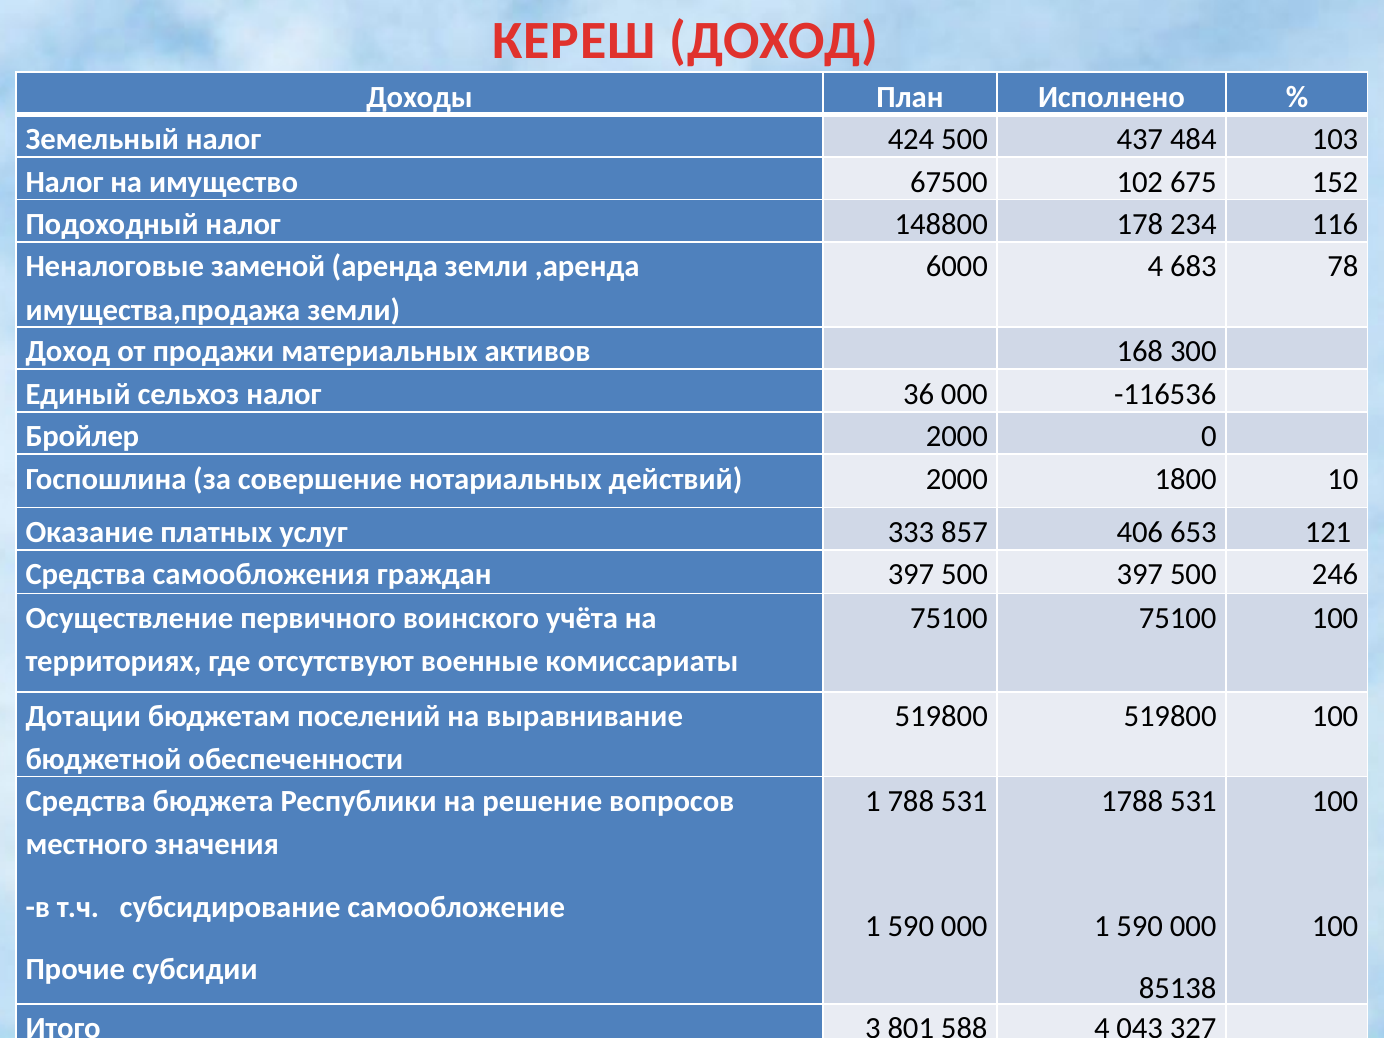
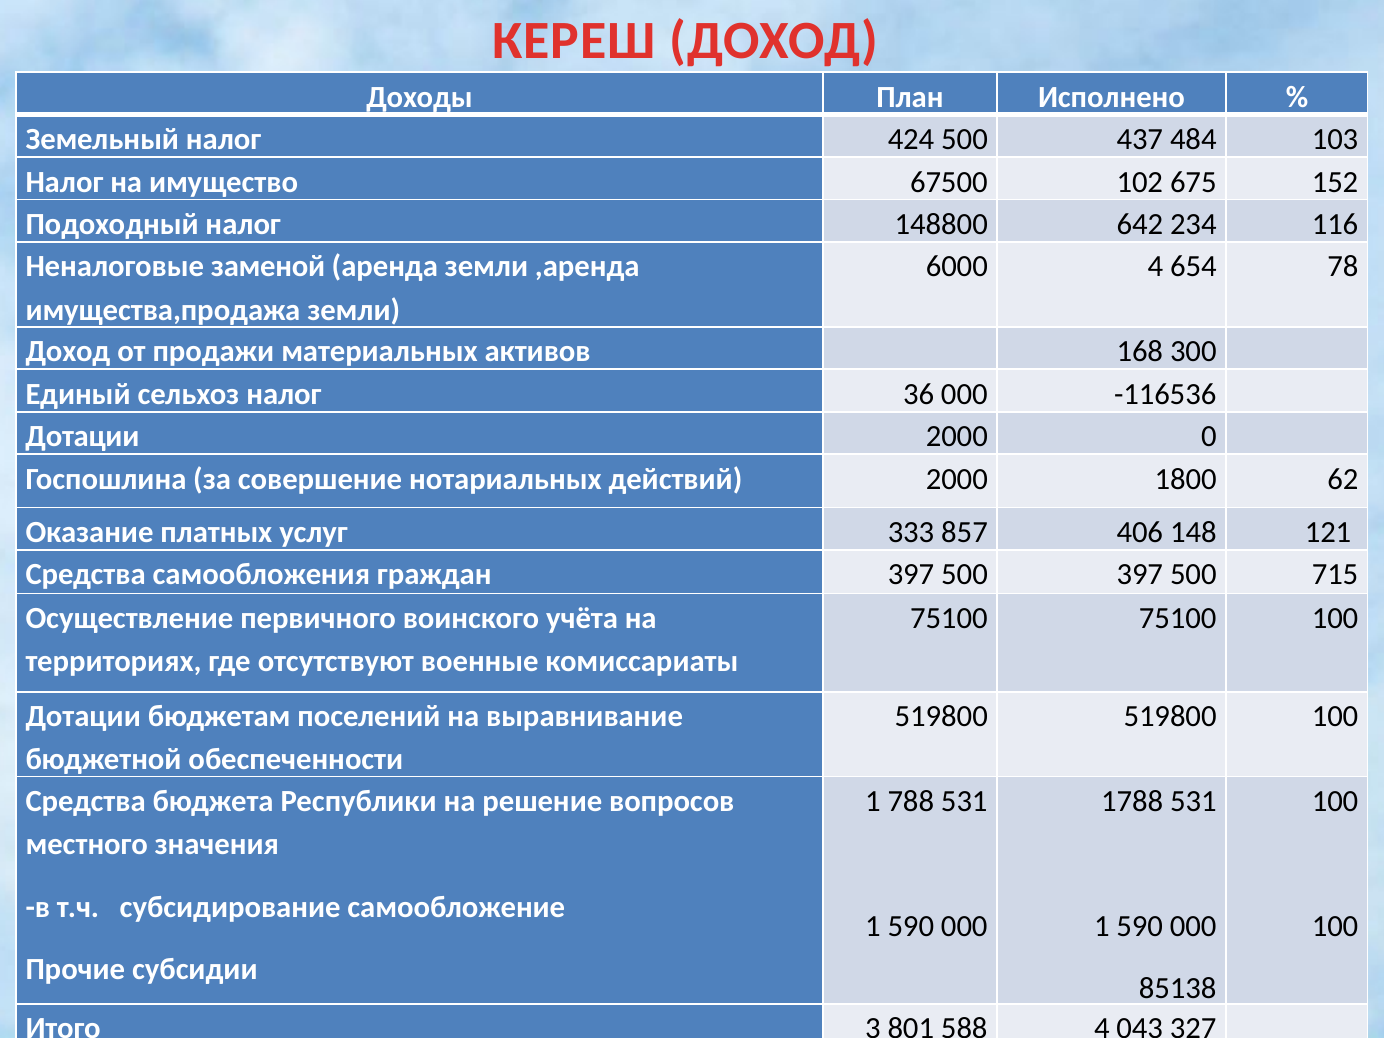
178: 178 -> 642
683: 683 -> 654
Бройлер at (82, 436): Бройлер -> Дотации
10: 10 -> 62
653: 653 -> 148
246: 246 -> 715
